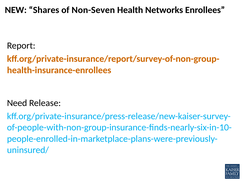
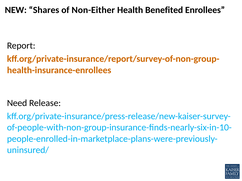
Non-Seven: Non-Seven -> Non-Either
Networks: Networks -> Benefited
